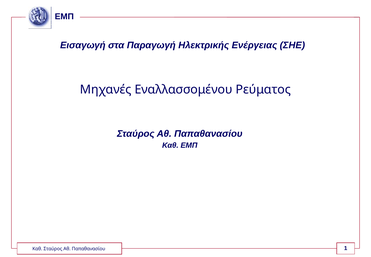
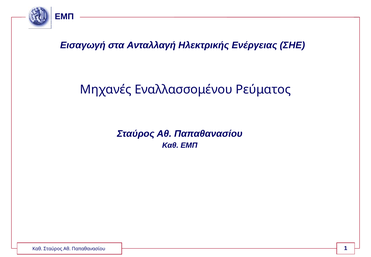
Παραγωγή: Παραγωγή -> Ανταλλαγή
